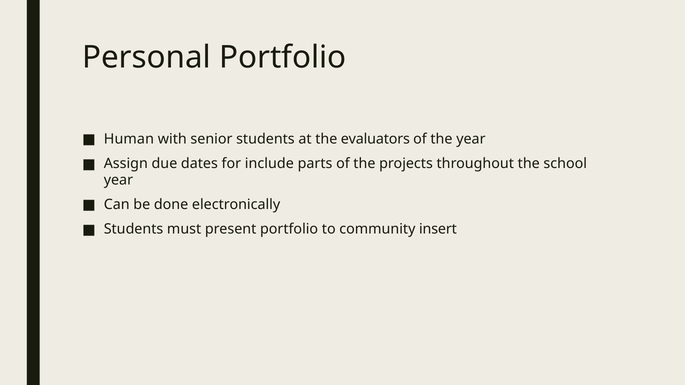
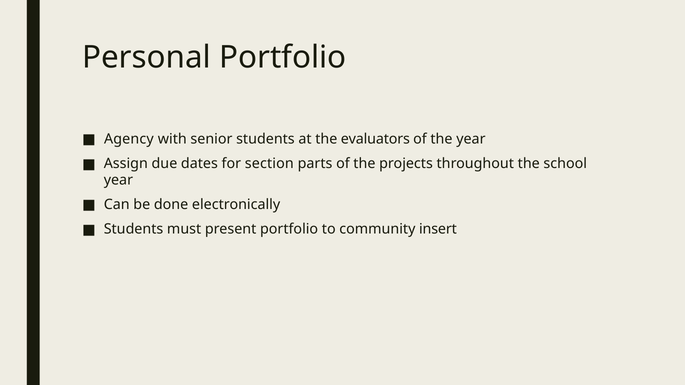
Human: Human -> Agency
include: include -> section
